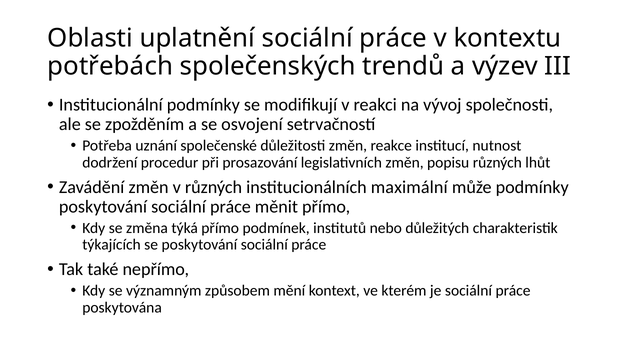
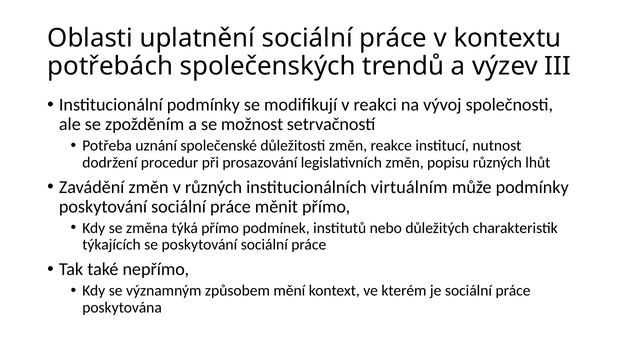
osvojení: osvojení -> možnost
maximální: maximální -> virtuálním
